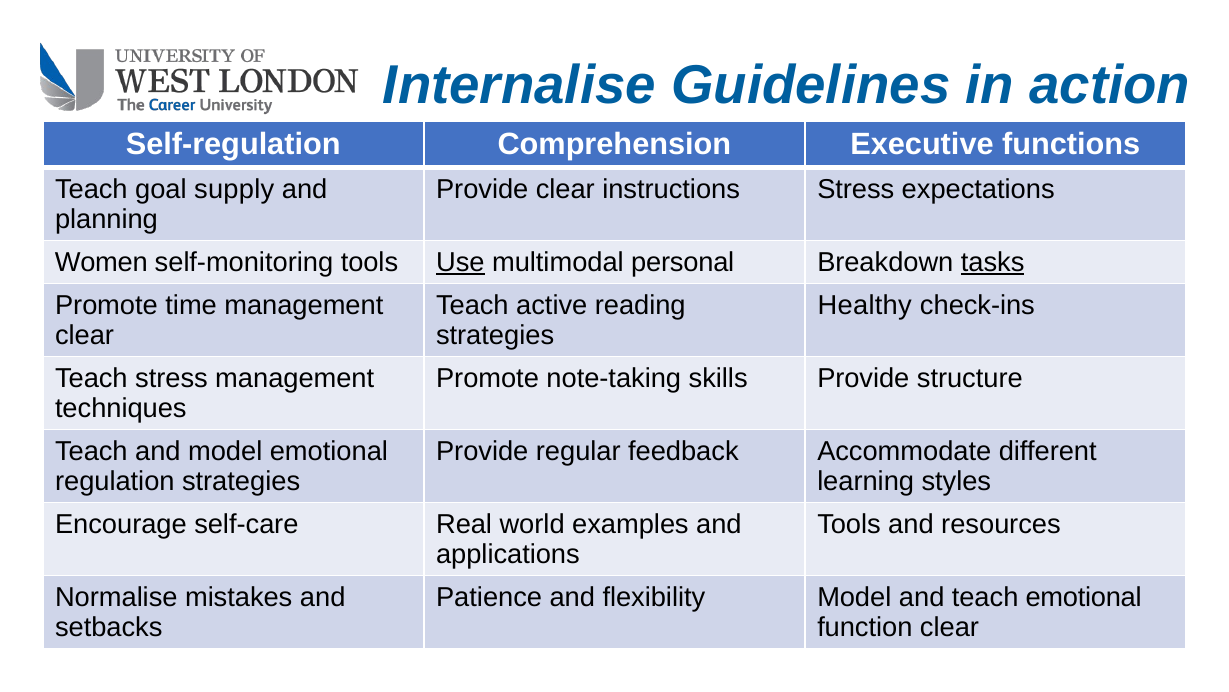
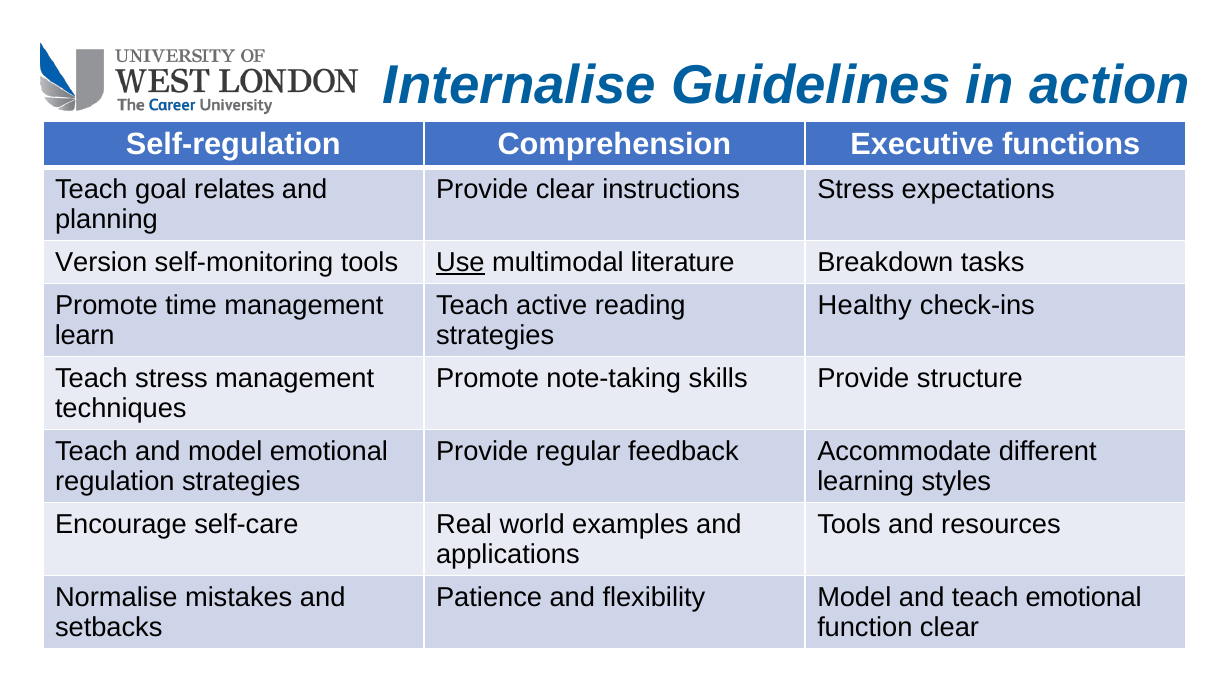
supply: supply -> relates
Women: Women -> Version
personal: personal -> literature
tasks underline: present -> none
clear at (85, 335): clear -> learn
